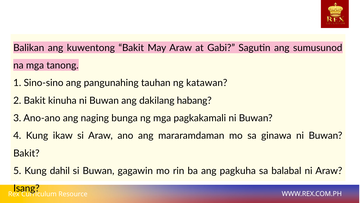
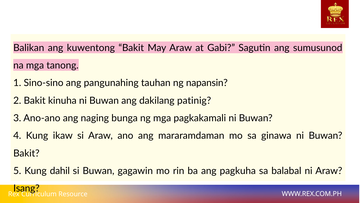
katawan: katawan -> napansin
habang: habang -> patinig
